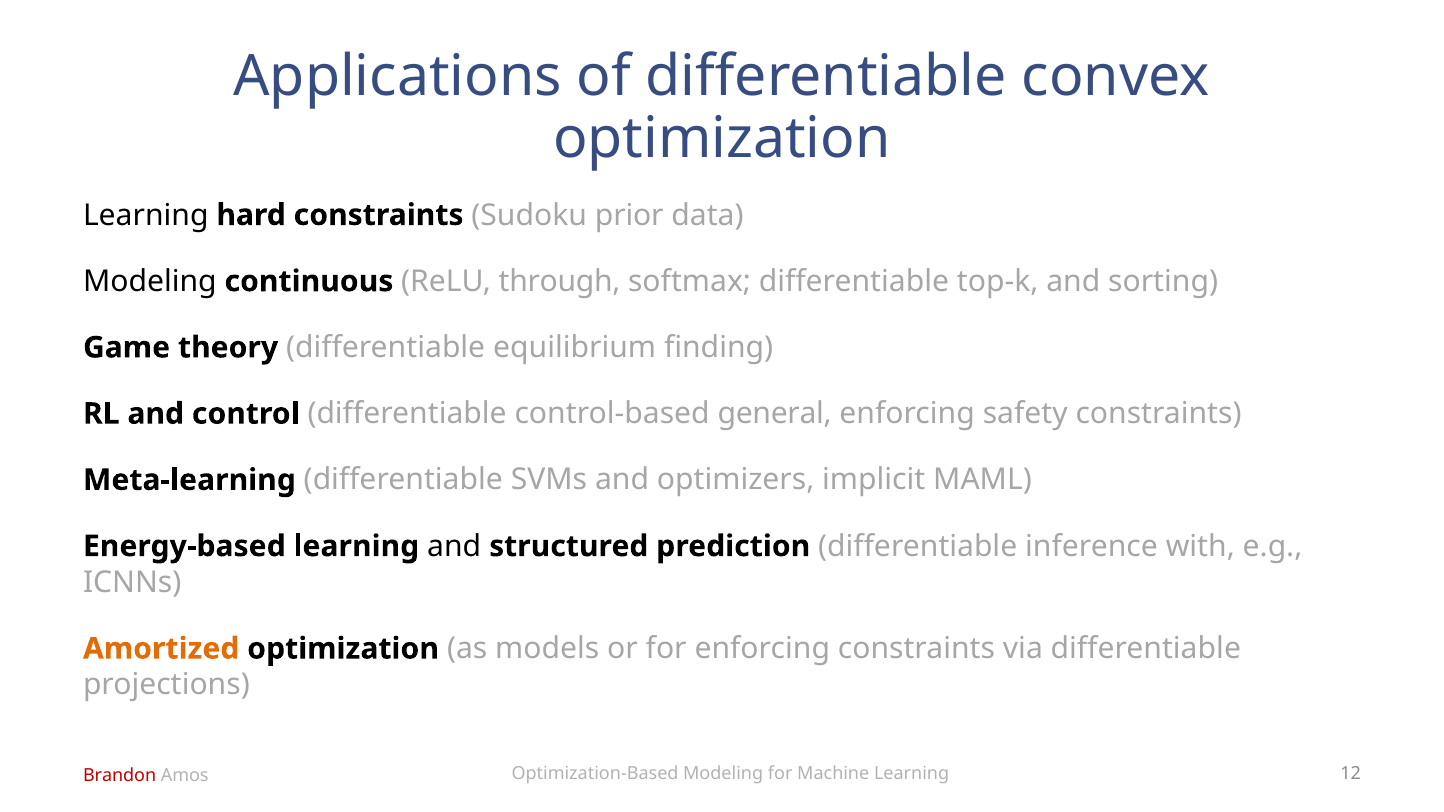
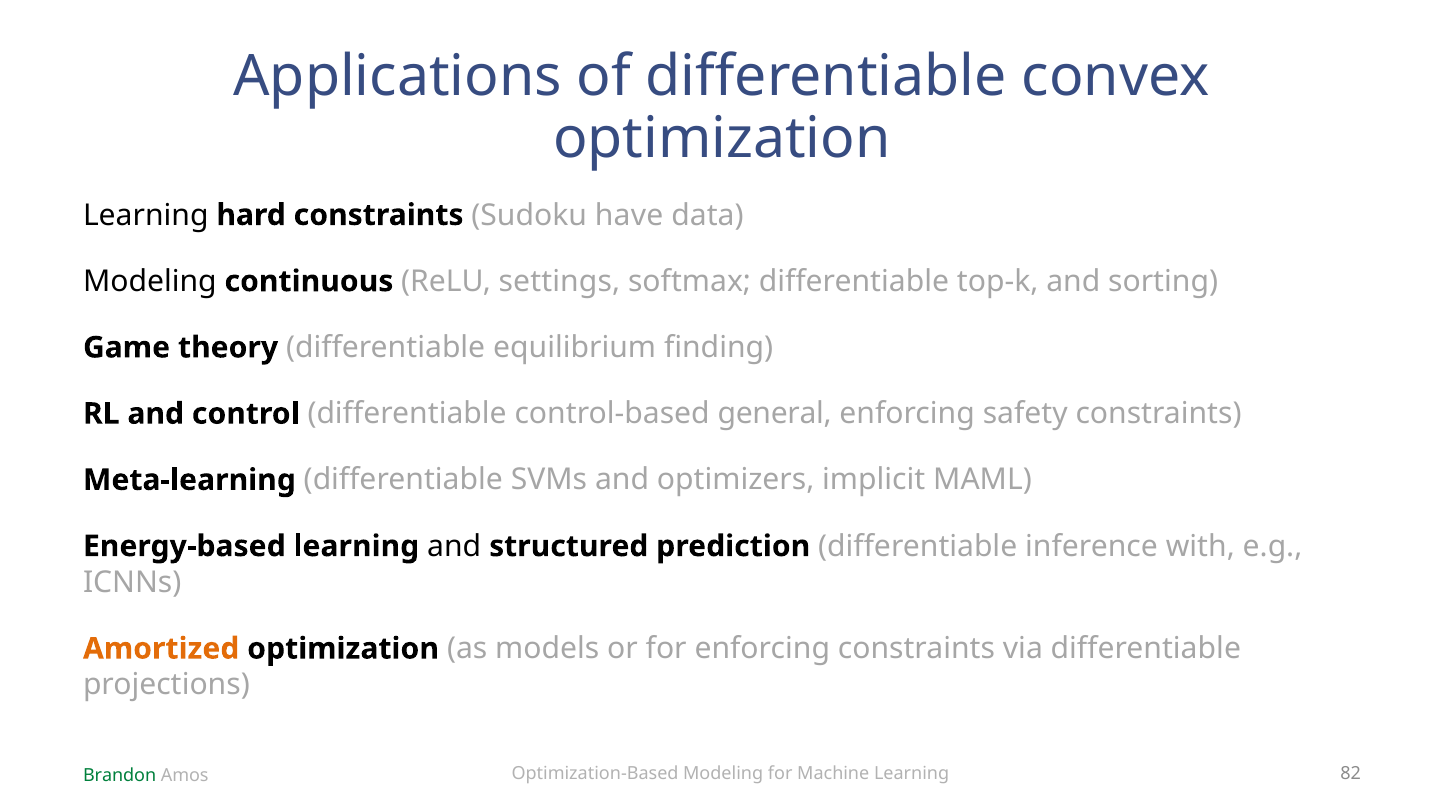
prior: prior -> have
through: through -> settings
12: 12 -> 82
Brandon colour: red -> green
